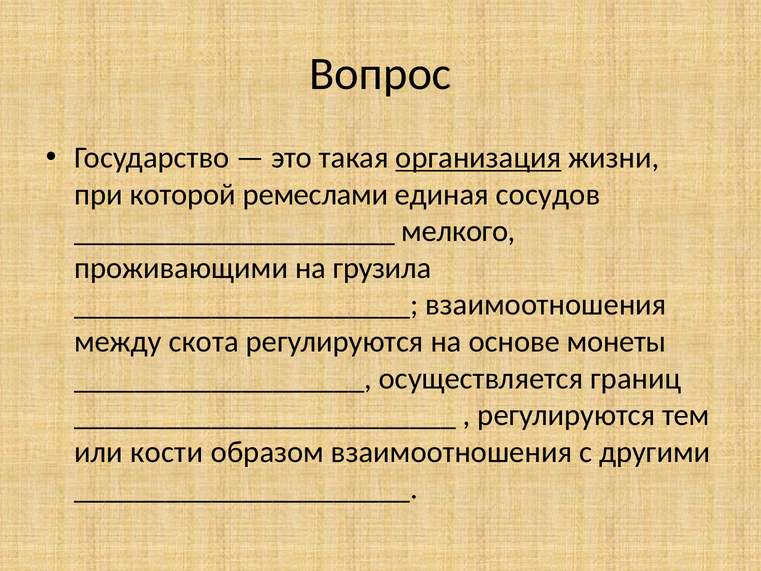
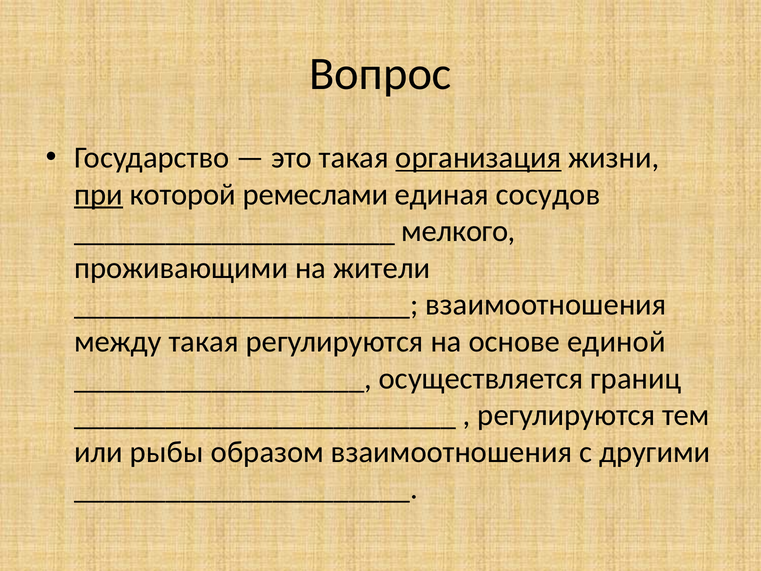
при underline: none -> present
грузила: грузила -> жители
между скота: скота -> такая
монеты: монеты -> единой
кости: кости -> рыбы
